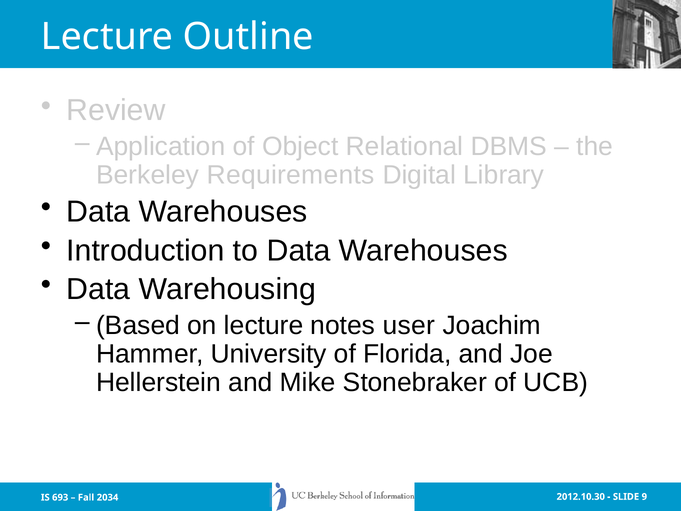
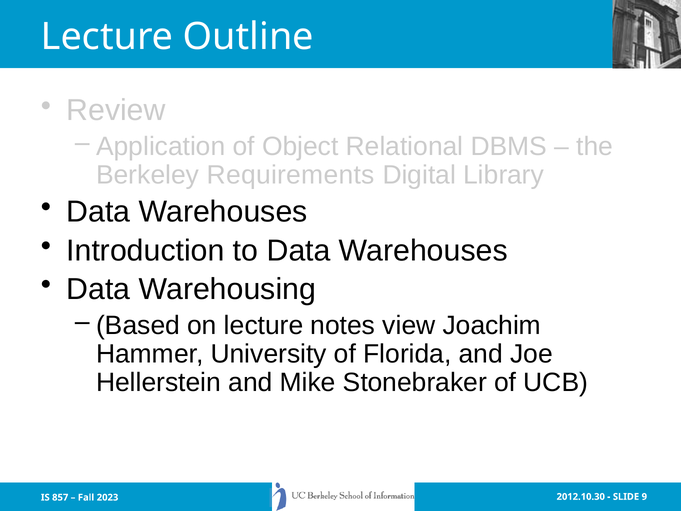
user: user -> view
693: 693 -> 857
2034: 2034 -> 2023
